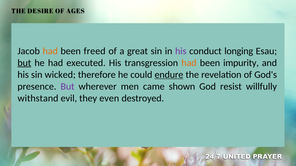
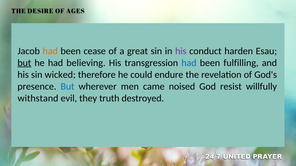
freed: freed -> cease
longing: longing -> harden
executed: executed -> believing
had at (189, 63) colour: orange -> blue
impurity: impurity -> fulfilling
endure underline: present -> none
But at (68, 87) colour: purple -> blue
shown: shown -> noised
even: even -> truth
